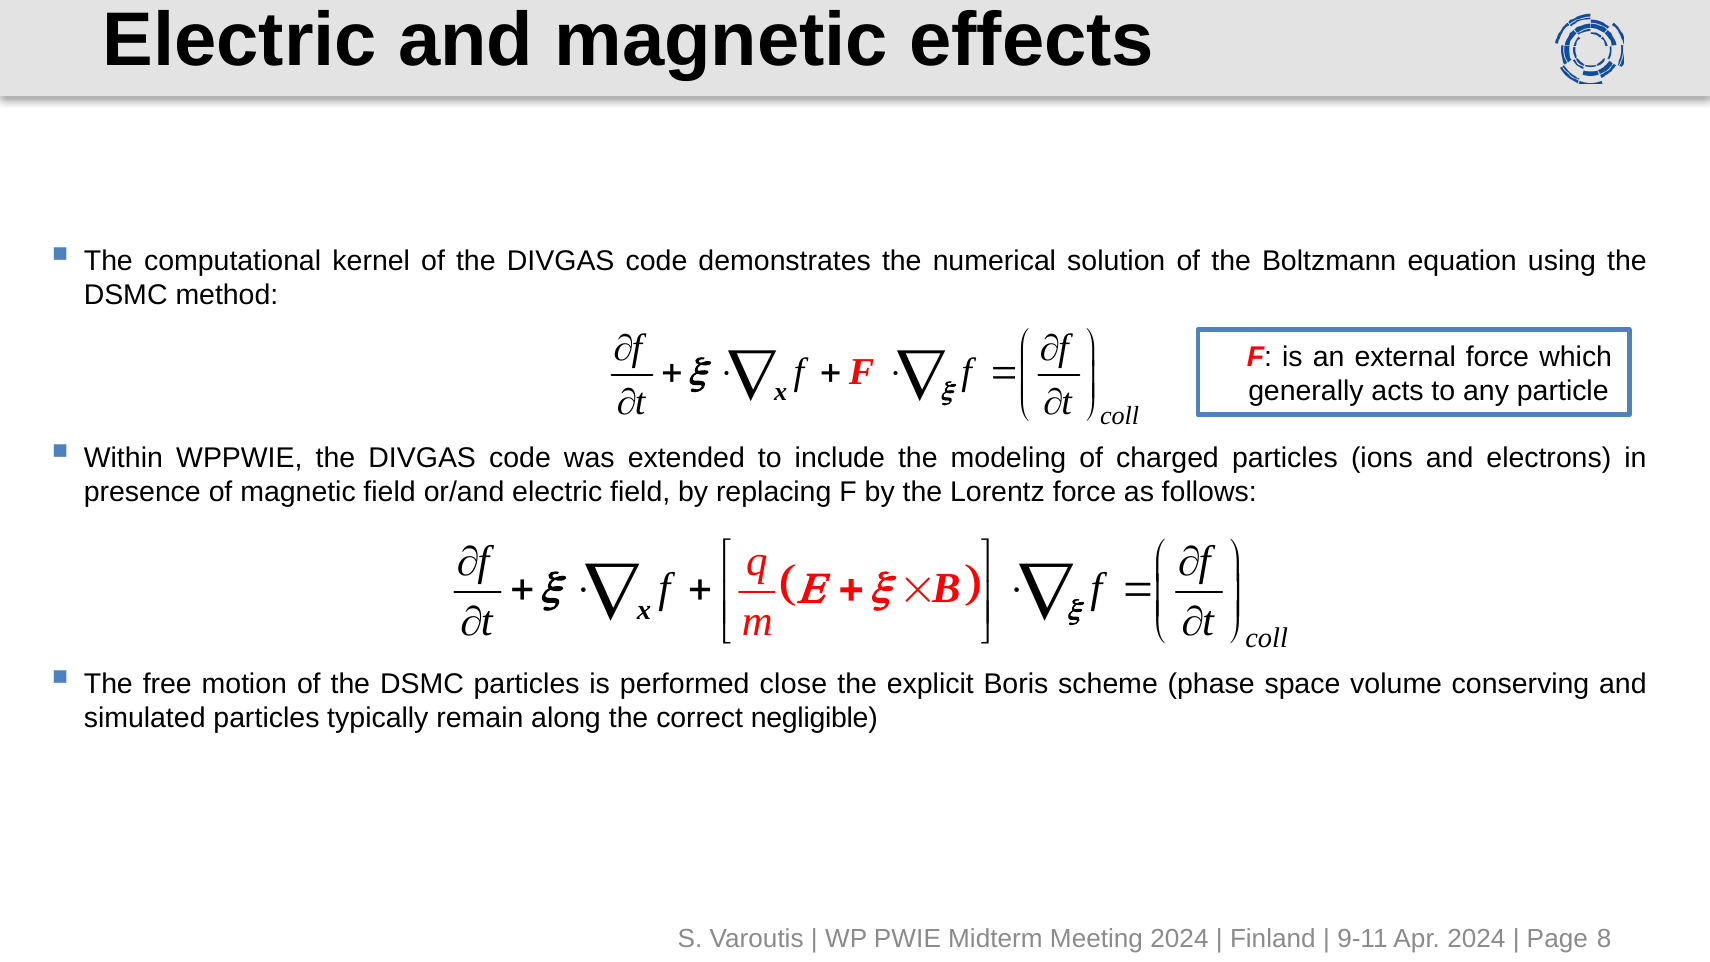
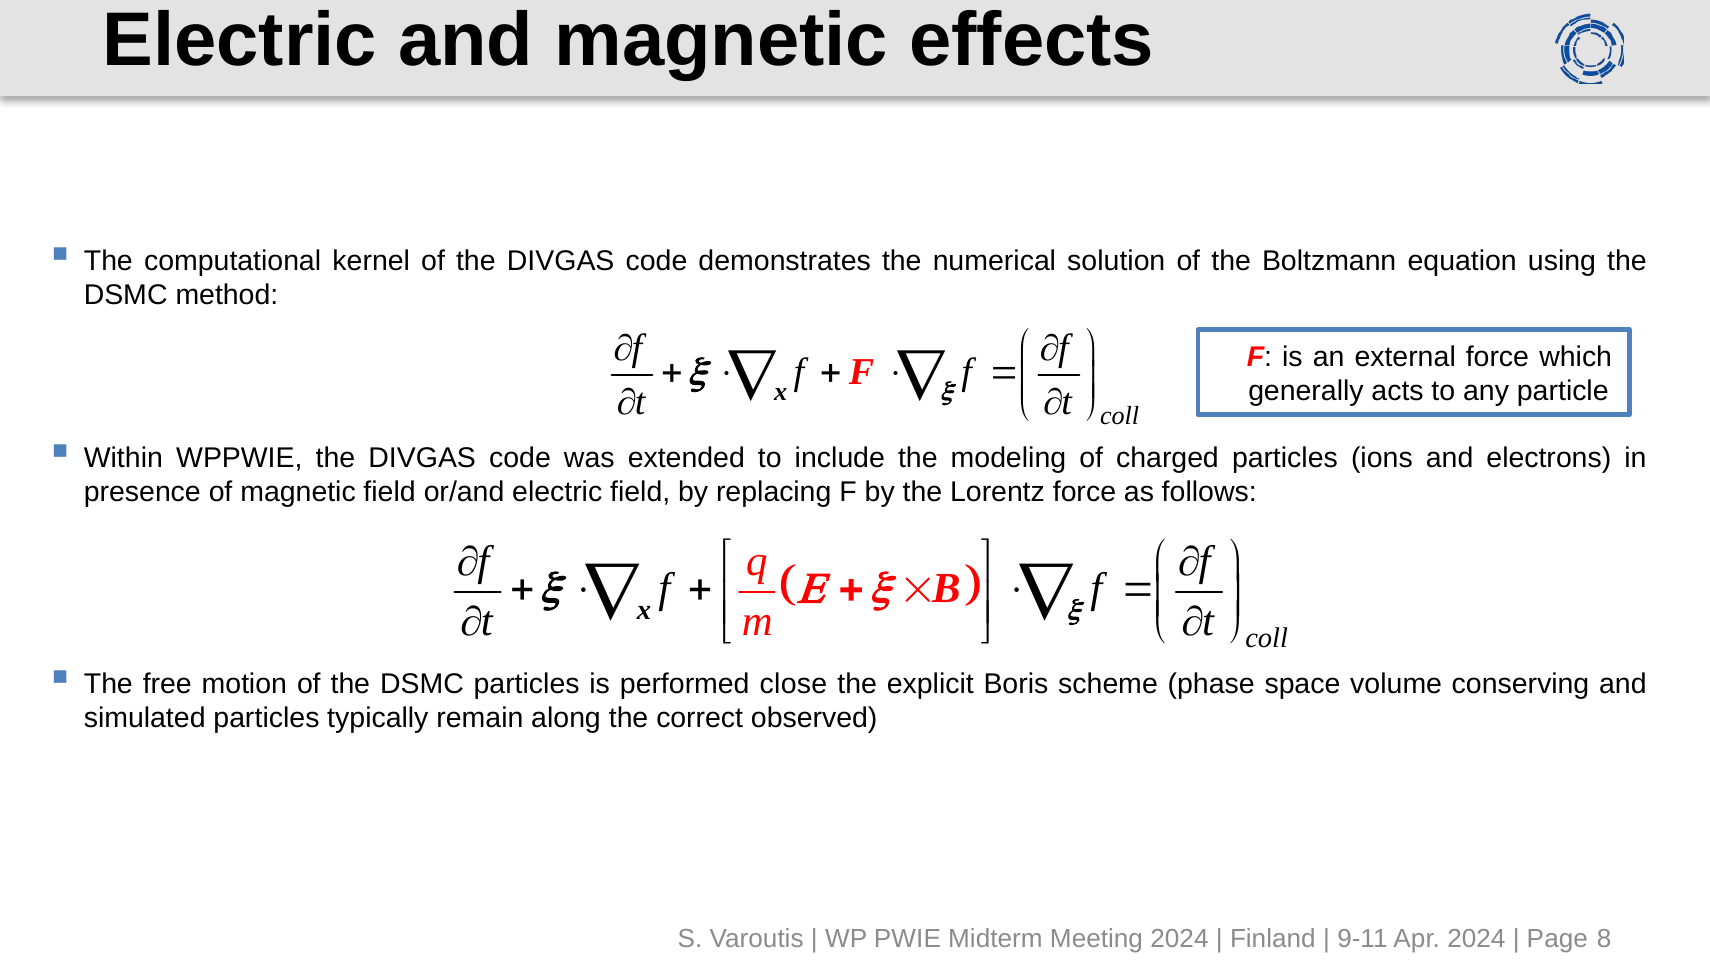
negligible: negligible -> observed
